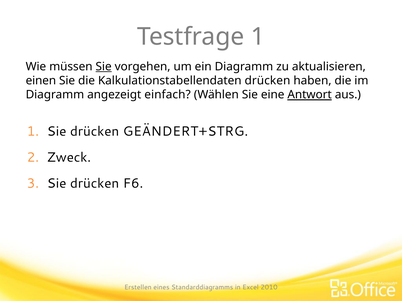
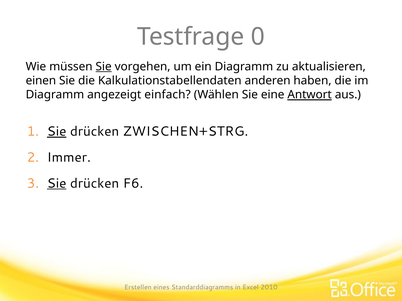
Testfrage 1: 1 -> 0
Kalkulationstabellendaten drücken: drücken -> anderen
Sie at (57, 132) underline: none -> present
GEÄNDERT+STRG: GEÄNDERT+STRG -> ZWISCHEN+STRG
Zweck: Zweck -> Immer
Sie at (57, 184) underline: none -> present
